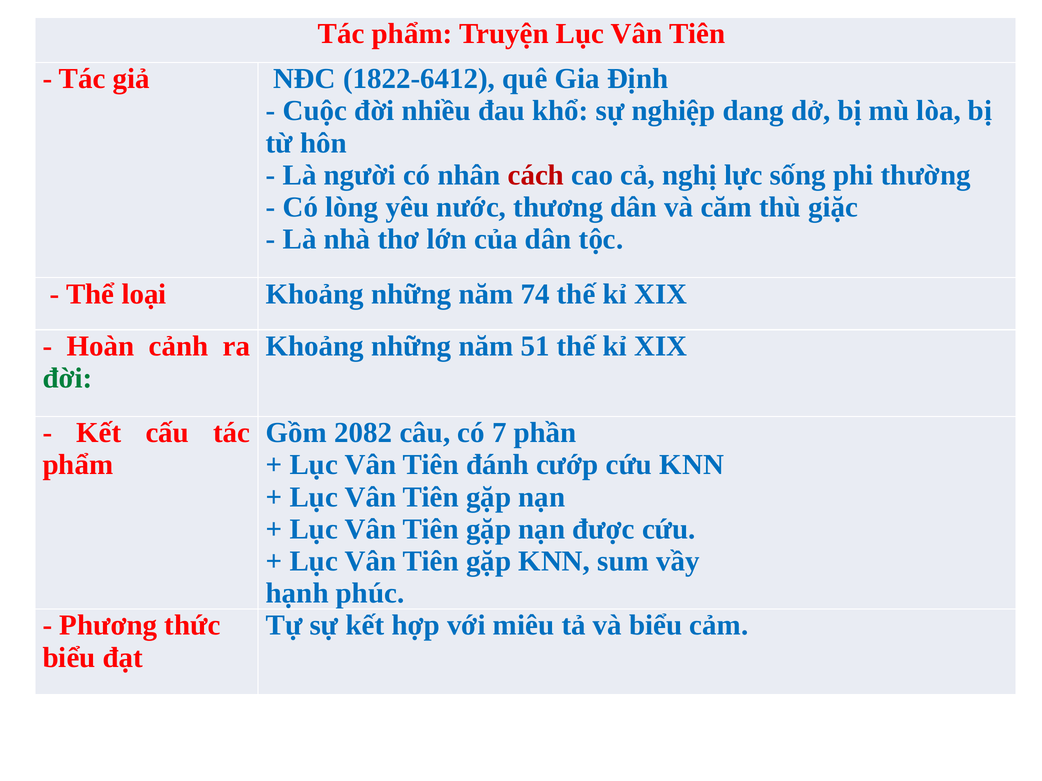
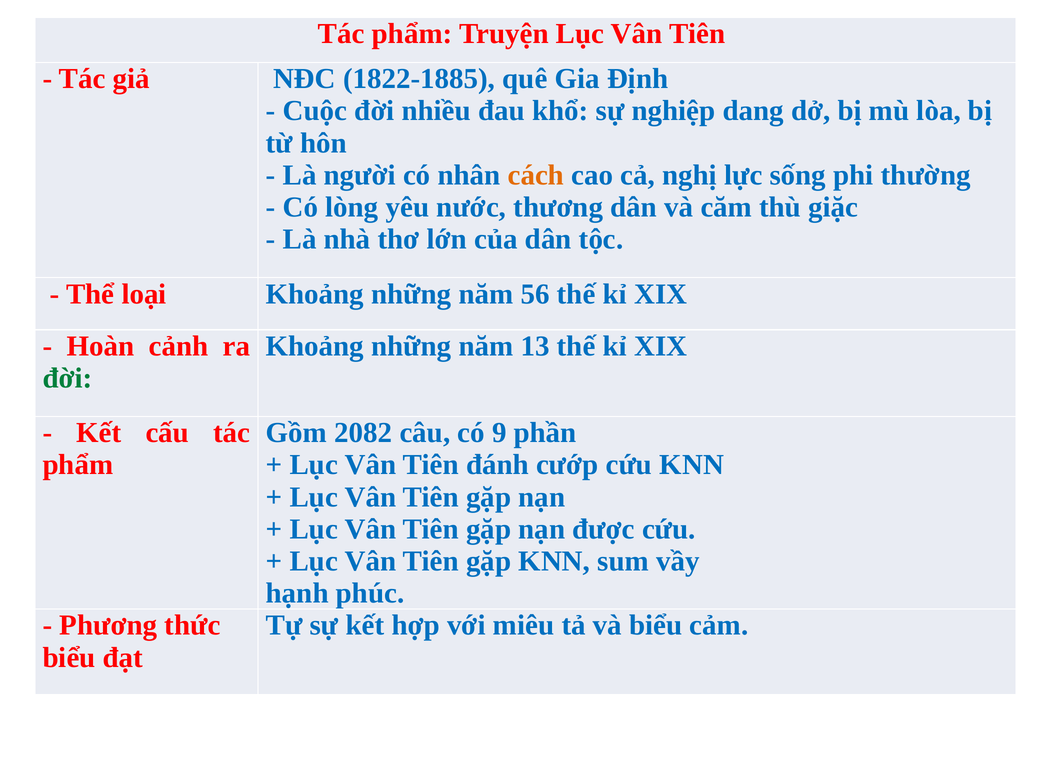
1822-6412: 1822-6412 -> 1822-1885
cách colour: red -> orange
74: 74 -> 56
51: 51 -> 13
7: 7 -> 9
